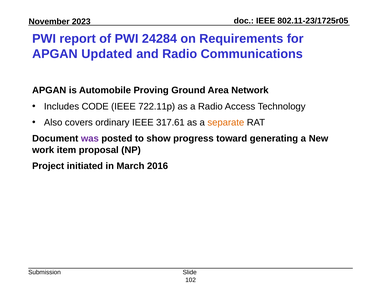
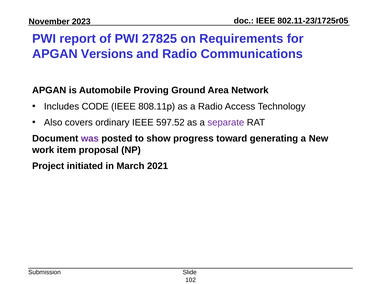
24284: 24284 -> 27825
Updated: Updated -> Versions
722.11p: 722.11p -> 808.11p
317.61: 317.61 -> 597.52
separate colour: orange -> purple
2016: 2016 -> 2021
